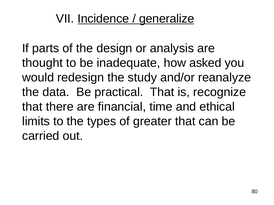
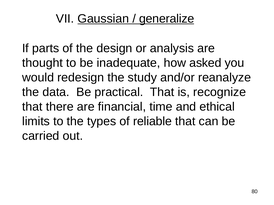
Incidence: Incidence -> Gaussian
greater: greater -> reliable
